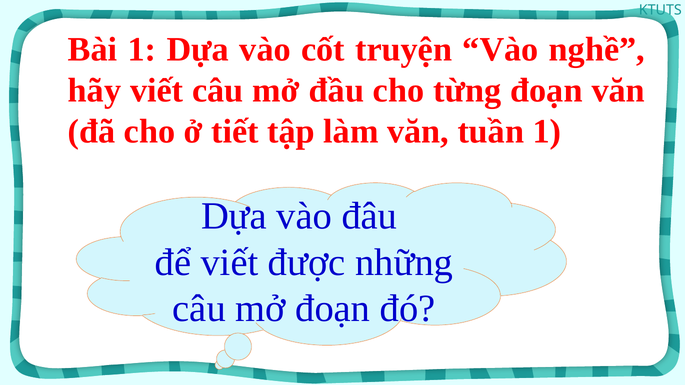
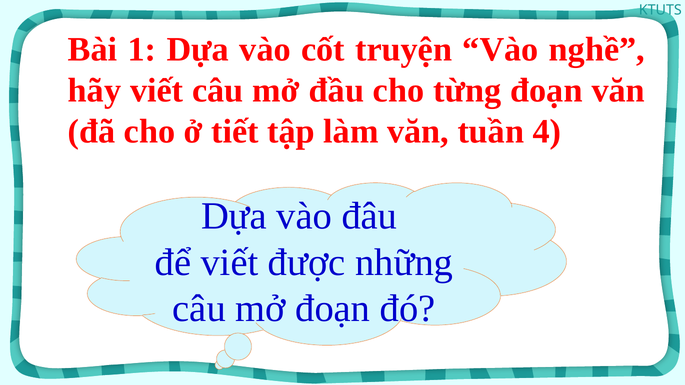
tuần 1: 1 -> 4
